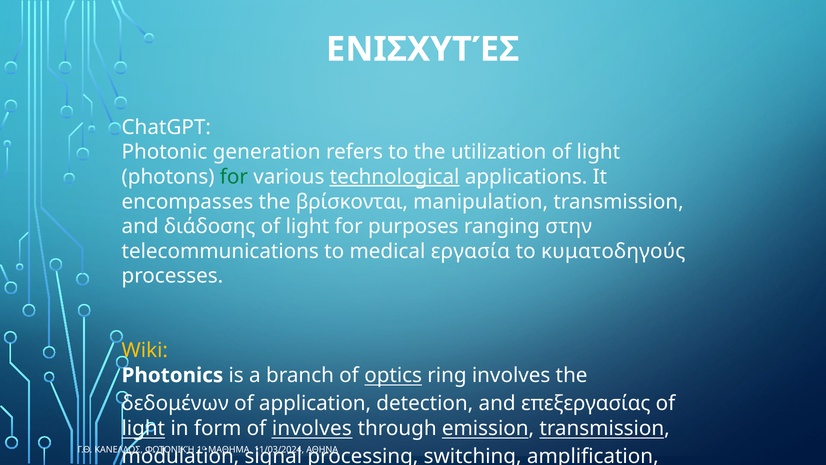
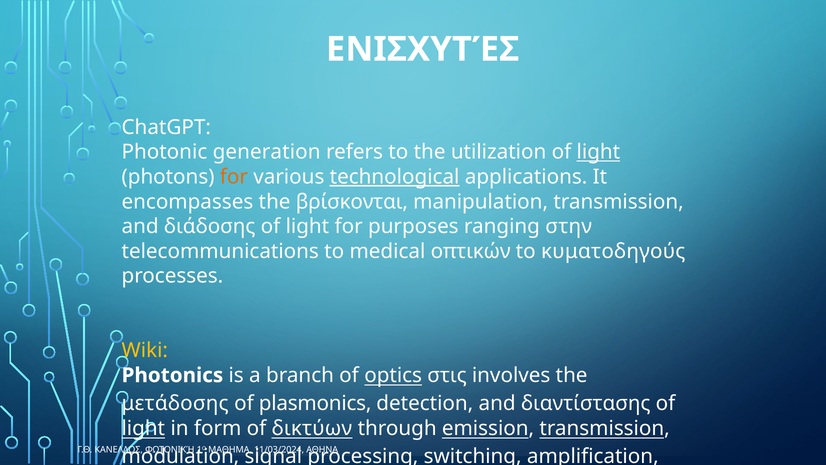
light at (598, 152) underline: none -> present
for at (234, 177) colour: green -> orange
εργασία: εργασία -> οπτικών
ring: ring -> στις
δεδομένων: δεδομένων -> μετάδοσης
application: application -> plasmonics
επεξεργασίας: επεξεργασίας -> διαντίστασης
of involves: involves -> δικτύων
